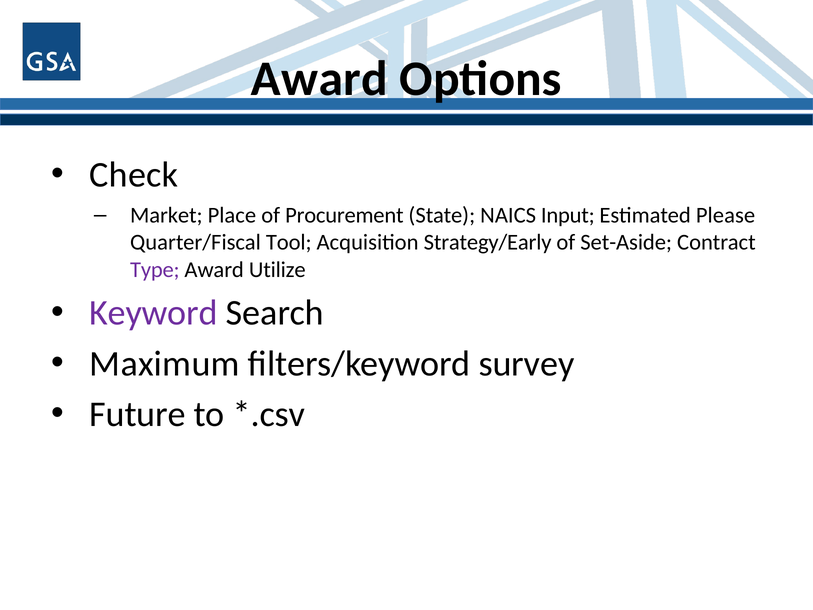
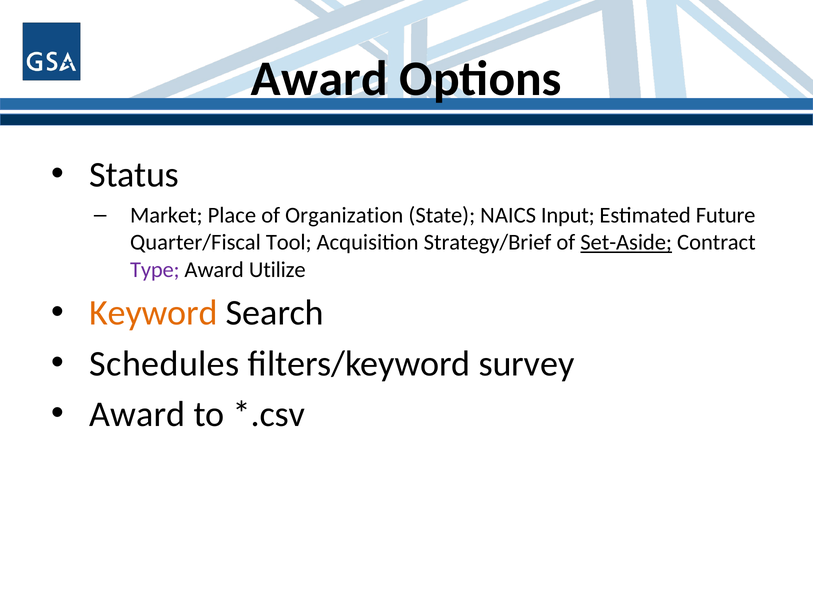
Check: Check -> Status
Procurement: Procurement -> Organization
Please: Please -> Future
Strategy/Early: Strategy/Early -> Strategy/Brief
Set-Aside underline: none -> present
Keyword colour: purple -> orange
Maximum: Maximum -> Schedules
Future at (138, 414): Future -> Award
